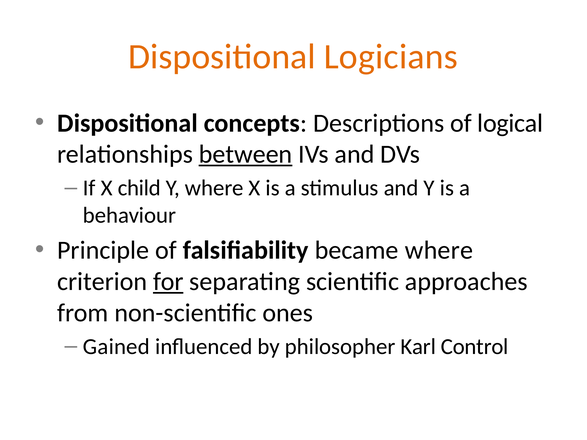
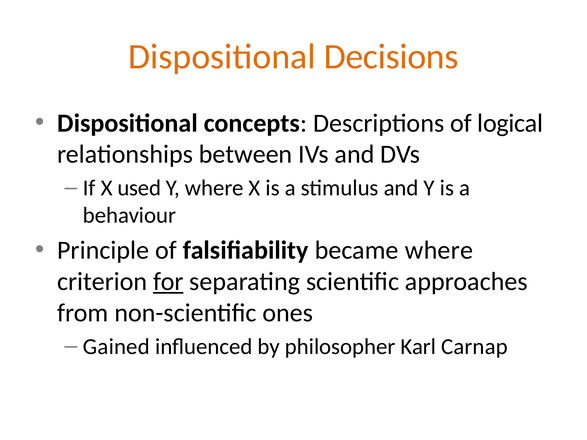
Logicians: Logicians -> Decisions
between underline: present -> none
child: child -> used
Control: Control -> Carnap
